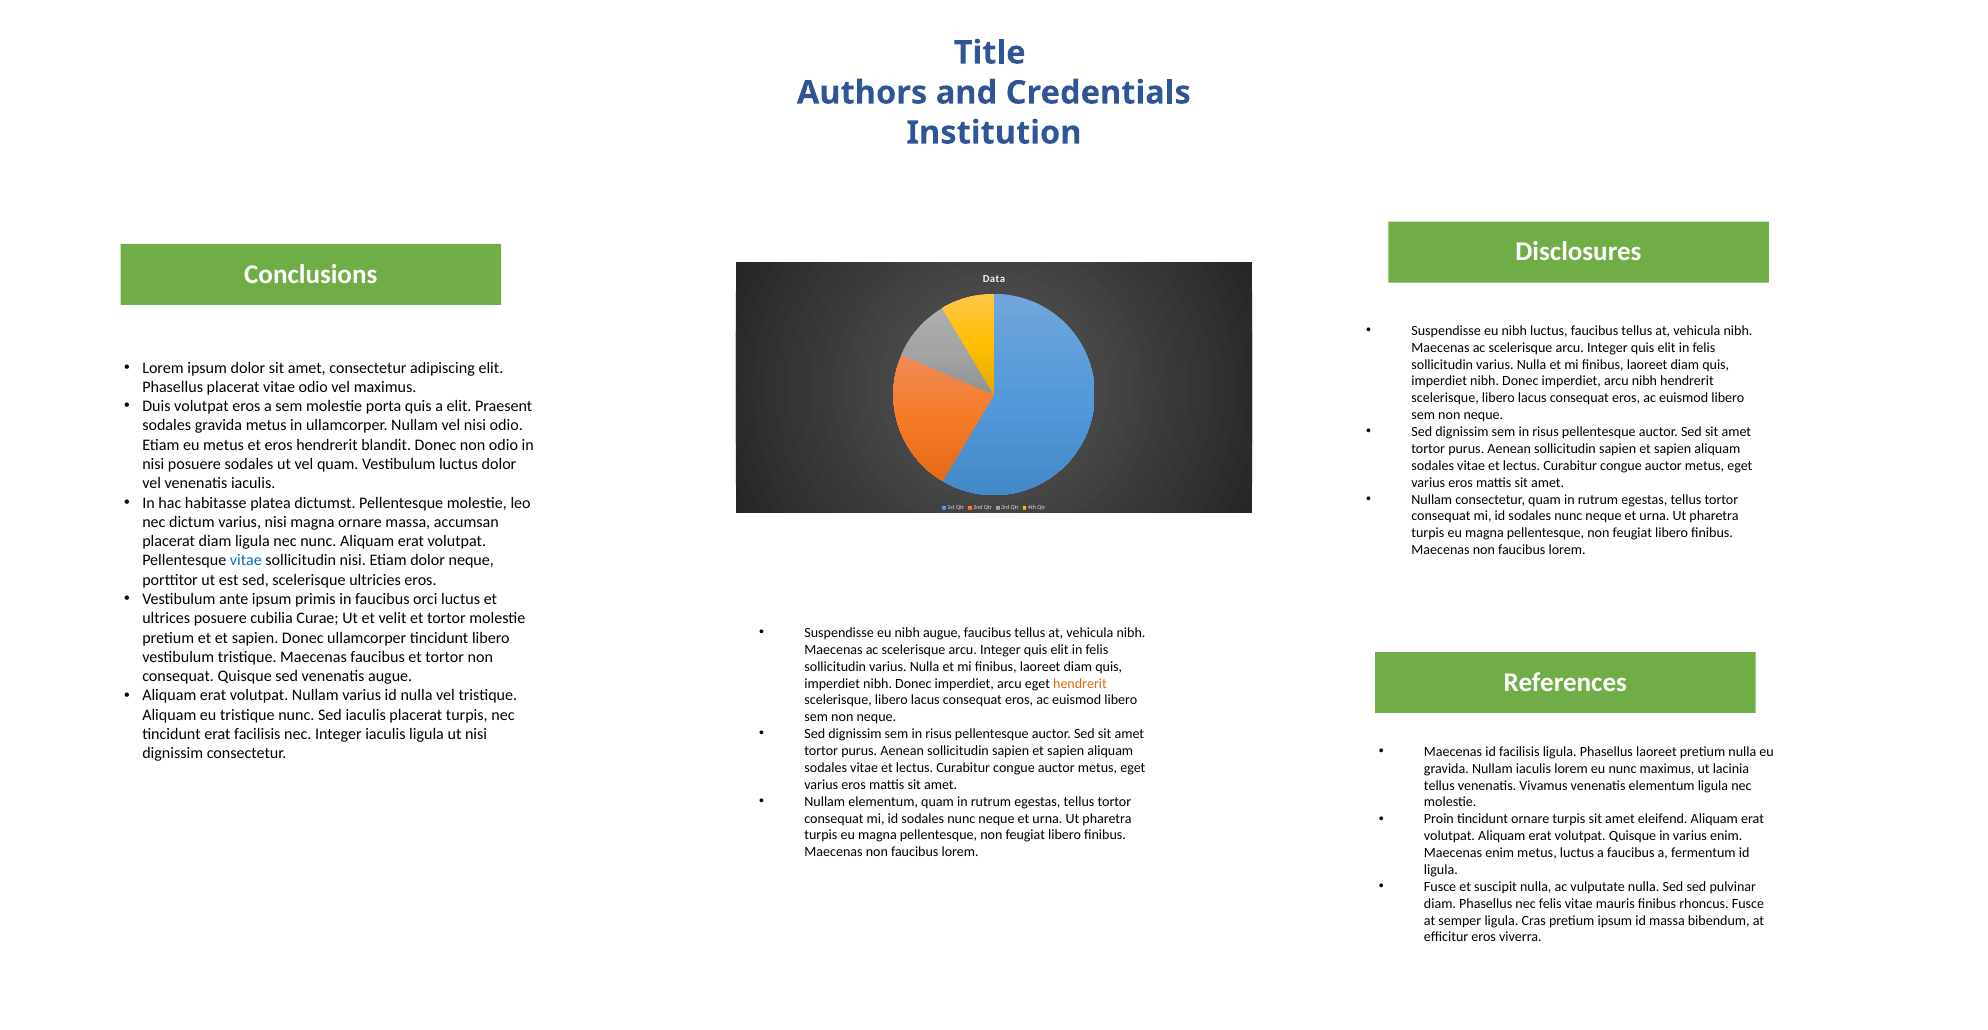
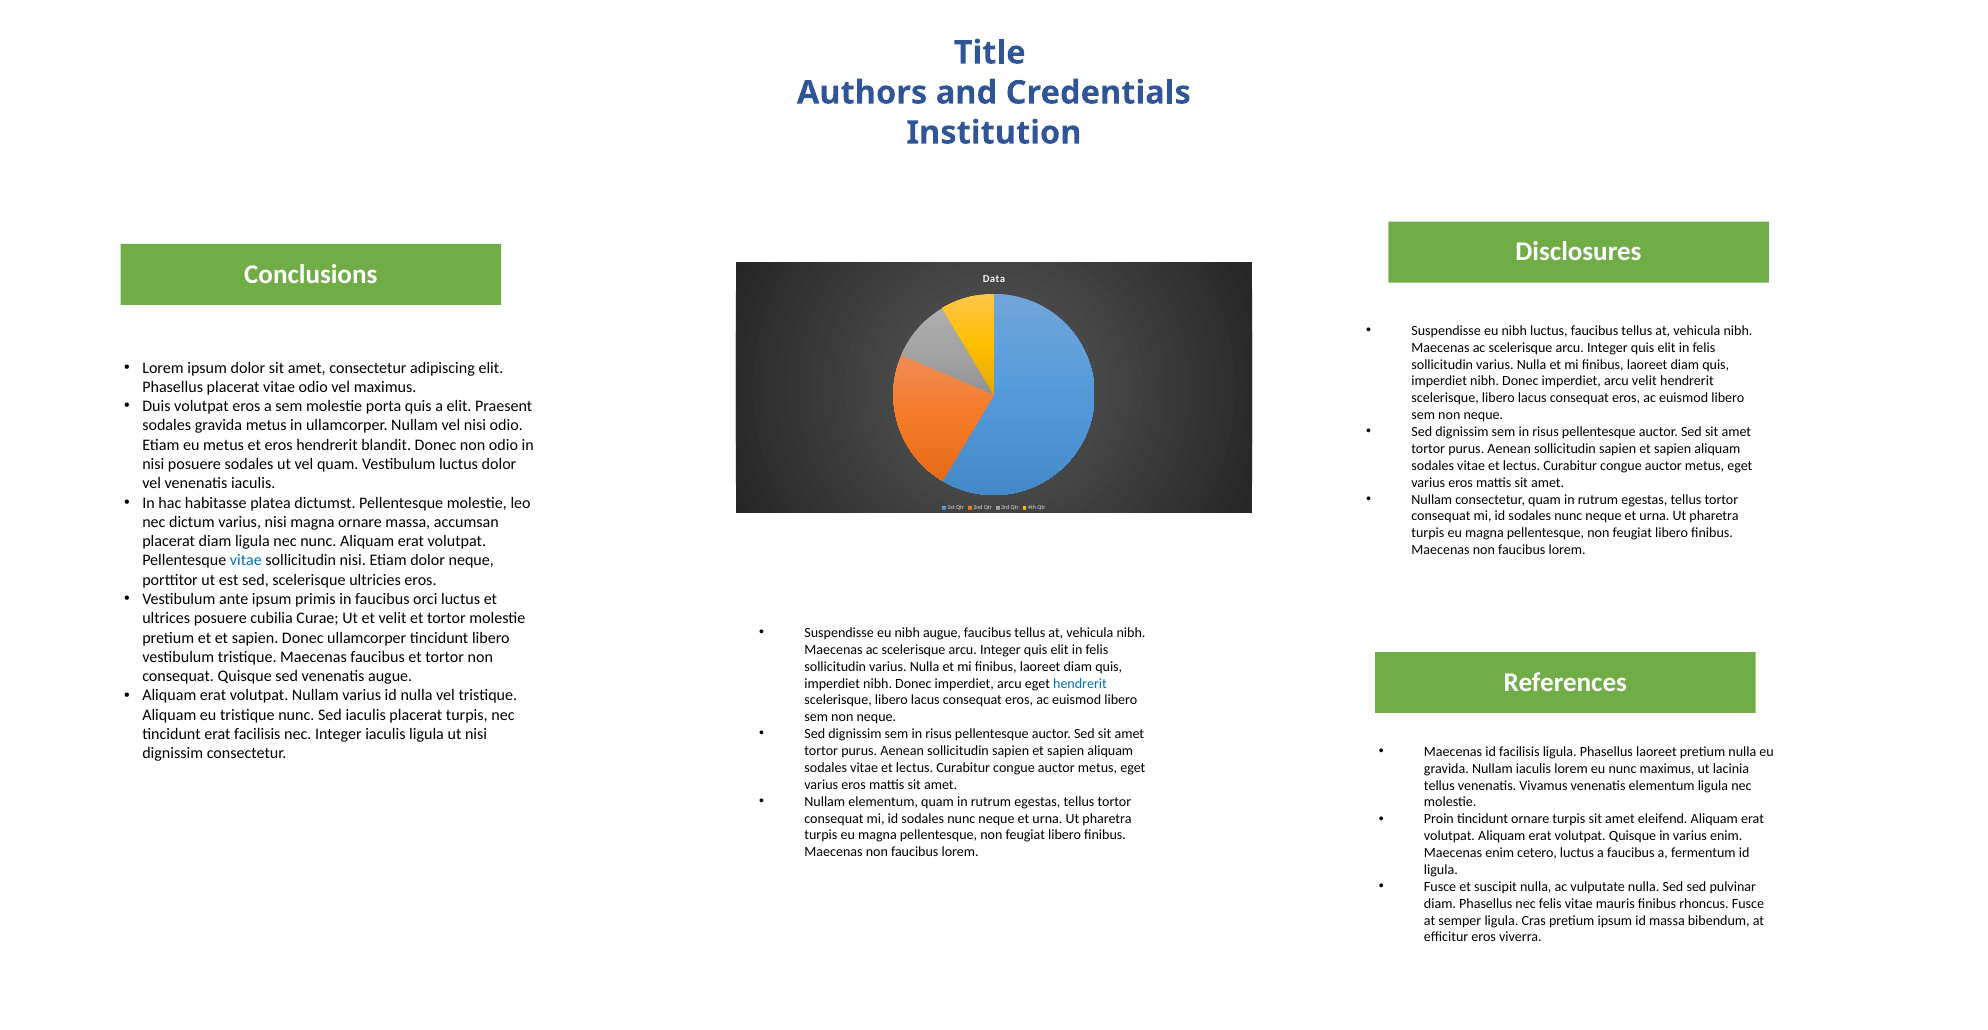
arcu nibh: nibh -> velit
hendrerit at (1080, 684) colour: orange -> blue
enim metus: metus -> cetero
